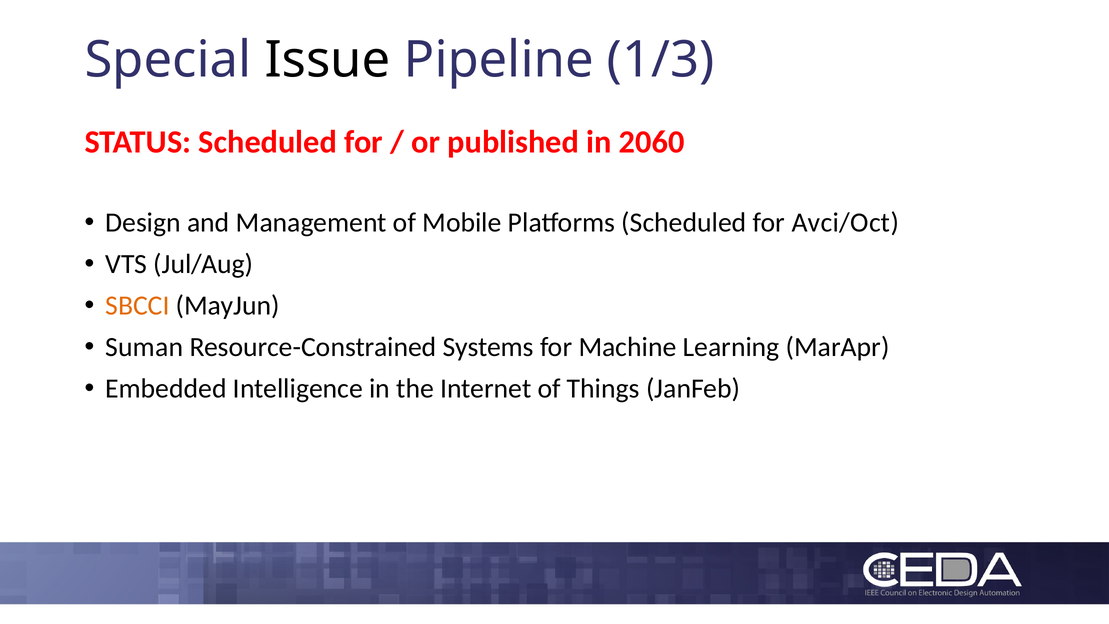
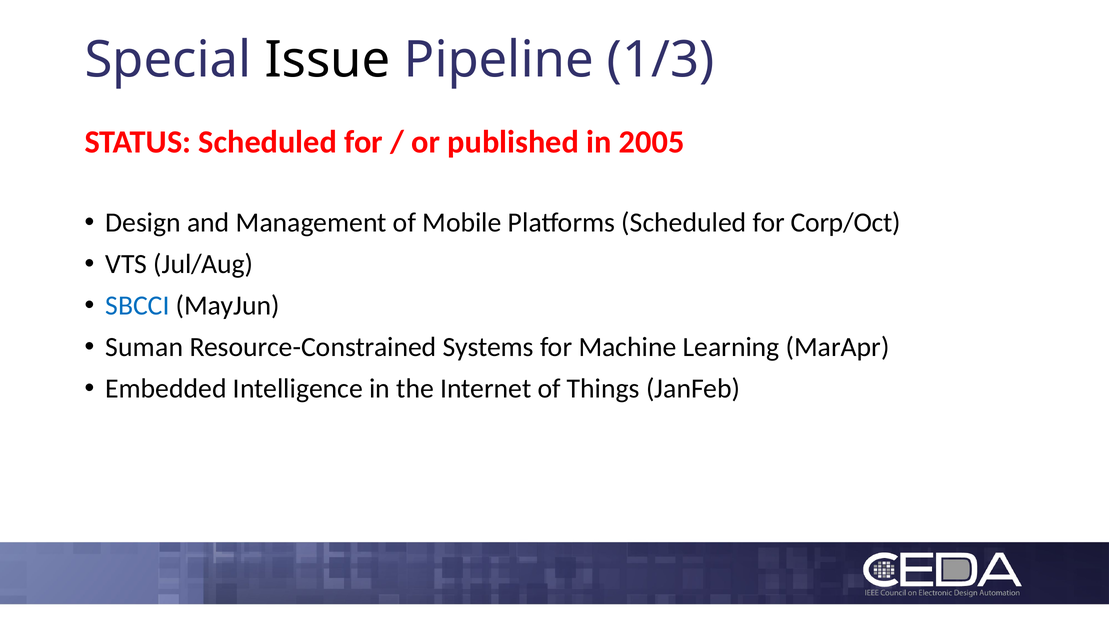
2060: 2060 -> 2005
Avci/Oct: Avci/Oct -> Corp/Oct
SBCCI colour: orange -> blue
